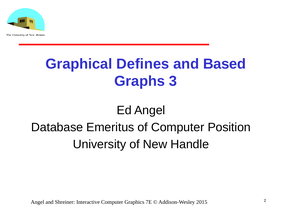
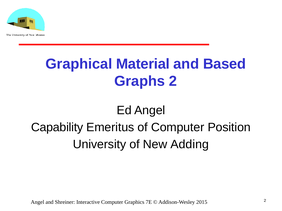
Defines: Defines -> Material
Graphs 3: 3 -> 2
Database: Database -> Capability
Handle: Handle -> Adding
